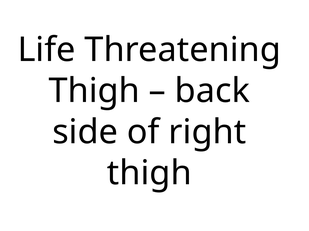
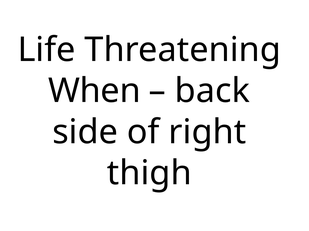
Thigh at (94, 91): Thigh -> When
